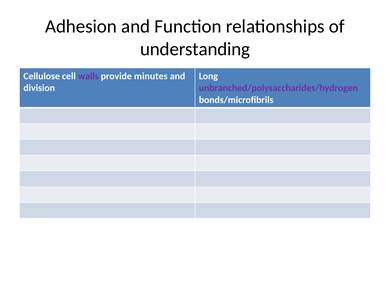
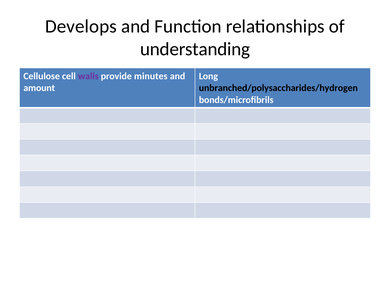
Adhesion: Adhesion -> Develops
division: division -> amount
unbranched/polysaccharides/hydrogen colour: purple -> black
